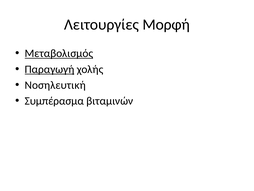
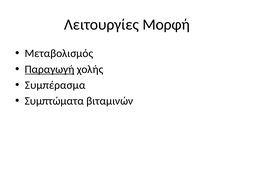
Μεταβολισμός underline: present -> none
Νοσηλευτική: Νοσηλευτική -> Συμπέρασμα
Συμπέρασμα: Συμπέρασμα -> Συμπτώματα
